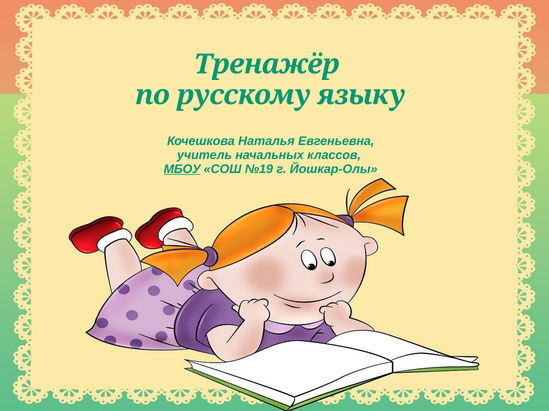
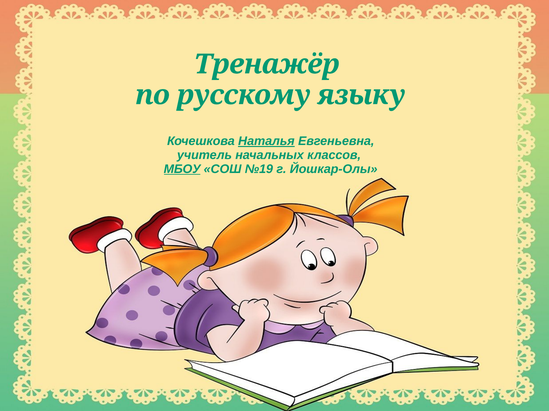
Наталья underline: none -> present
